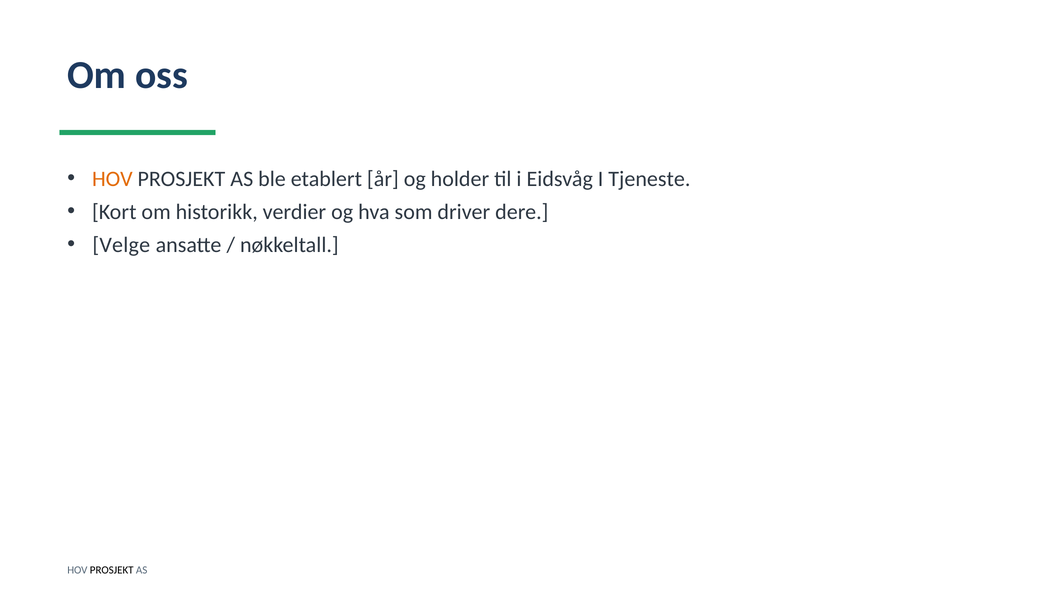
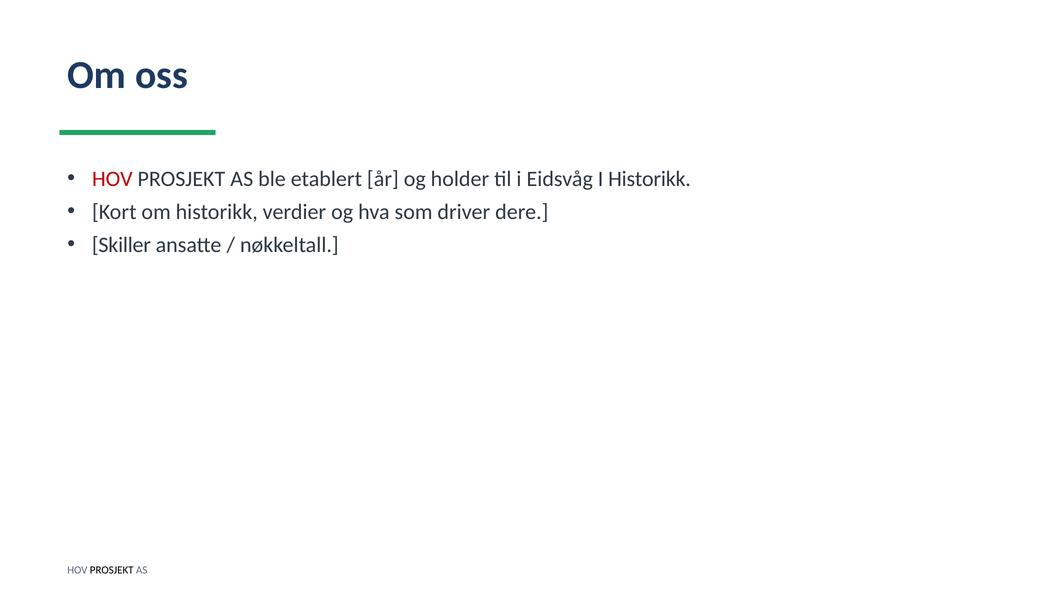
HOV at (112, 179) colour: orange -> red
I Tjeneste: Tjeneste -> Historikk
Velge: Velge -> Skiller
